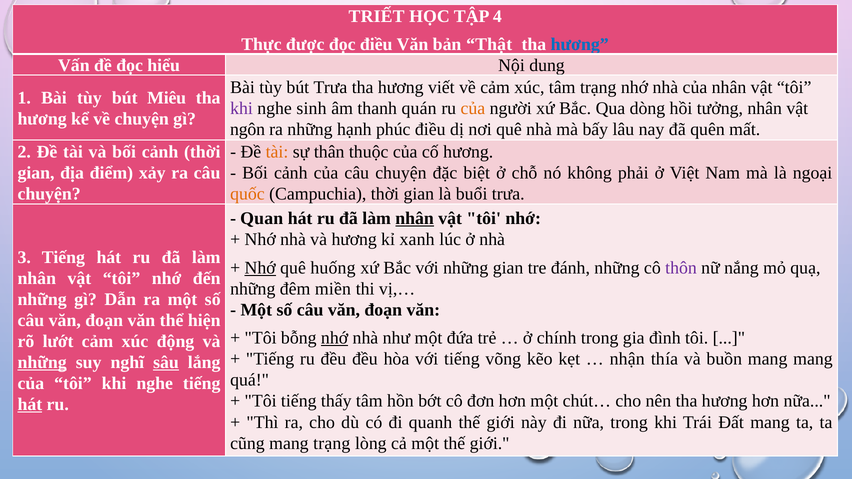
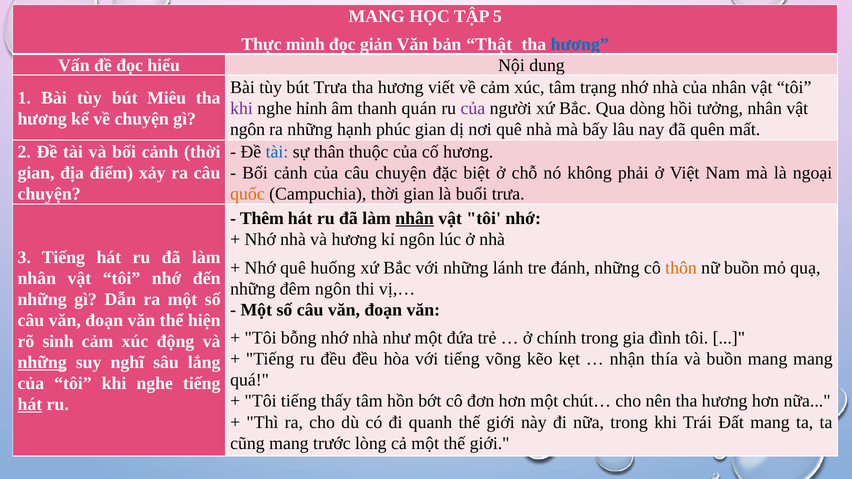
TRIẾT at (377, 16): TRIẾT -> MANG
4: 4 -> 5
được: được -> mình
đọc điều: điều -> giản
sinh: sinh -> hỉnh
của at (473, 108) colour: orange -> purple
phúc điều: điều -> gian
tài at (277, 152) colour: orange -> blue
Quan: Quan -> Thêm
kỉ xanh: xanh -> ngôn
Nhớ at (260, 268) underline: present -> none
những gian: gian -> lánh
thôn colour: purple -> orange
nữ nắng: nắng -> buồn
đêm miền: miền -> ngôn
nhớ at (335, 338) underline: present -> none
lướt: lướt -> sinh
sâu underline: present -> none
mang trạng: trạng -> trước
